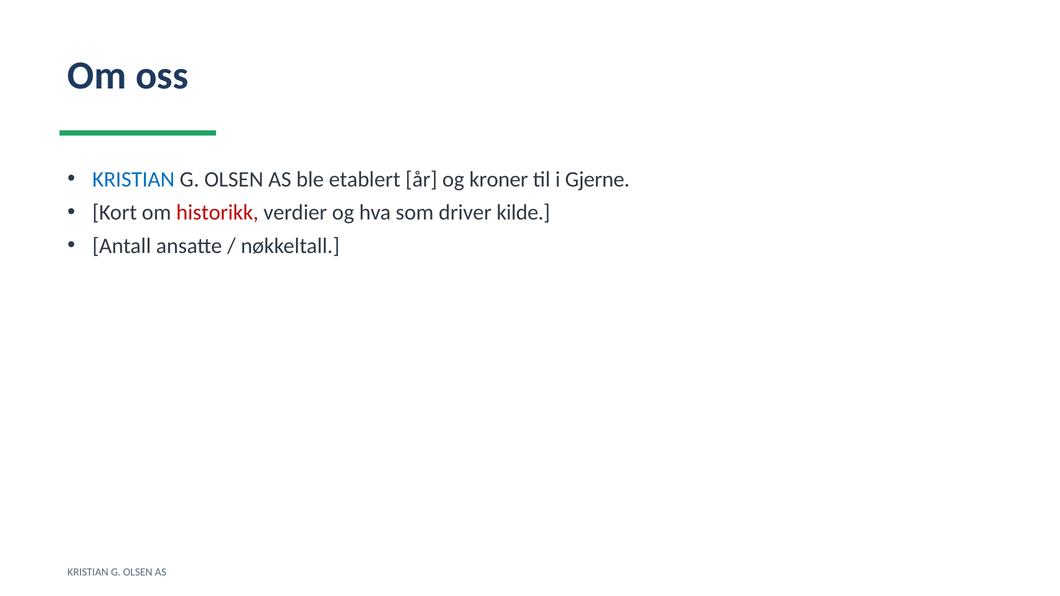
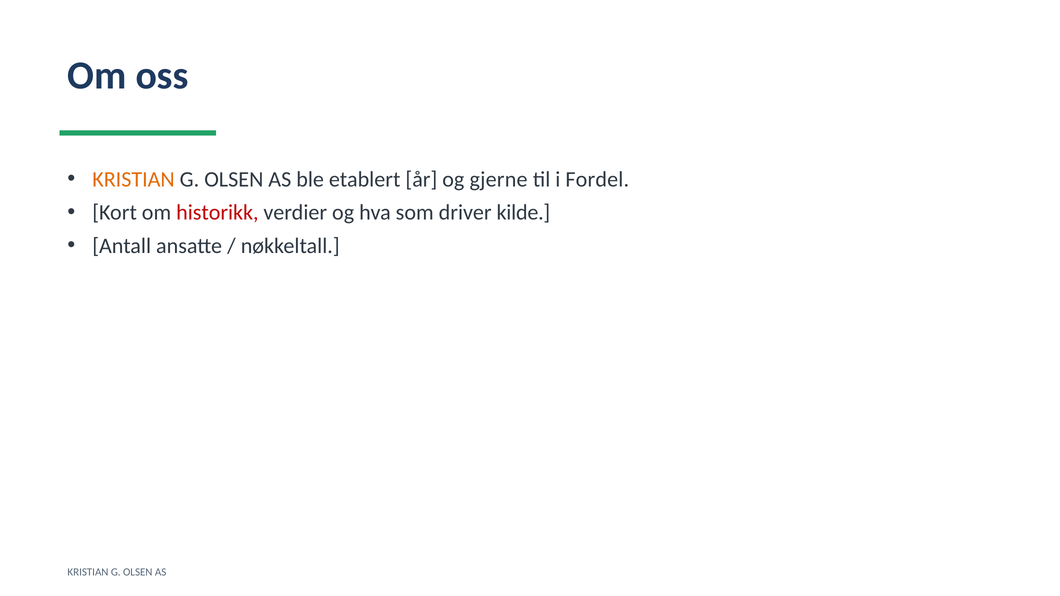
KRISTIAN at (134, 180) colour: blue -> orange
kroner: kroner -> gjerne
Gjerne: Gjerne -> Fordel
